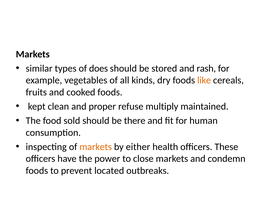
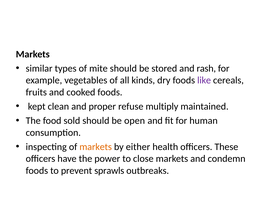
does: does -> mite
like colour: orange -> purple
there: there -> open
located: located -> sprawls
